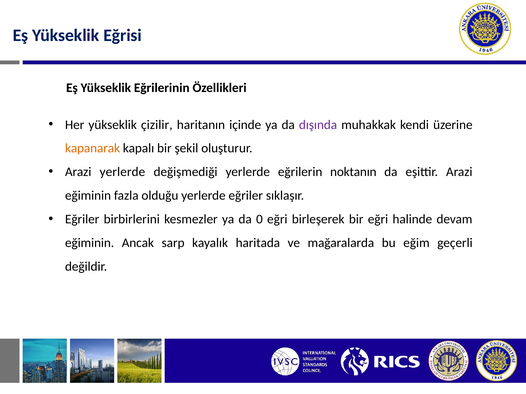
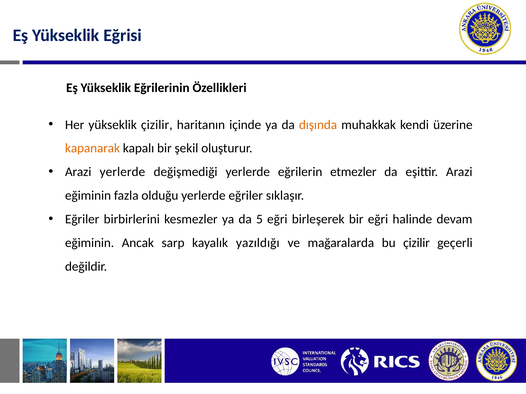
dışında colour: purple -> orange
noktanın: noktanın -> etmezler
0: 0 -> 5
haritada: haritada -> yazıldığı
bu eğim: eğim -> çizilir
